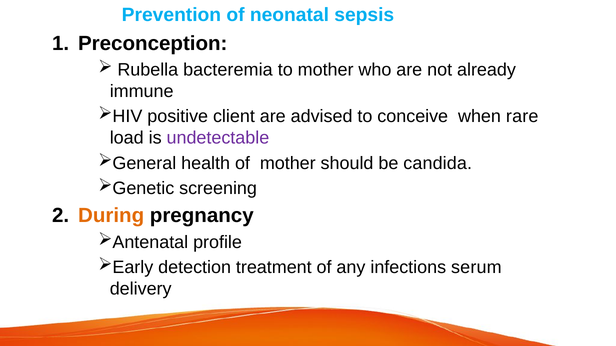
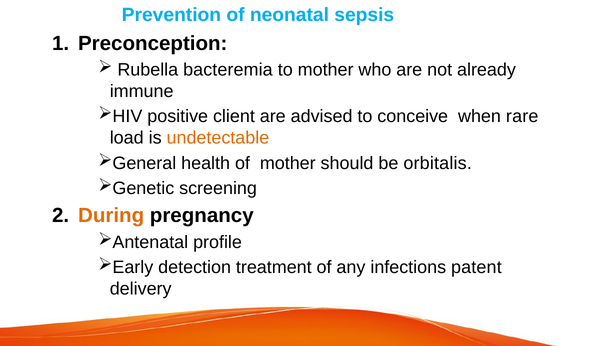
undetectable colour: purple -> orange
candida: candida -> orbitalis
serum: serum -> patent
